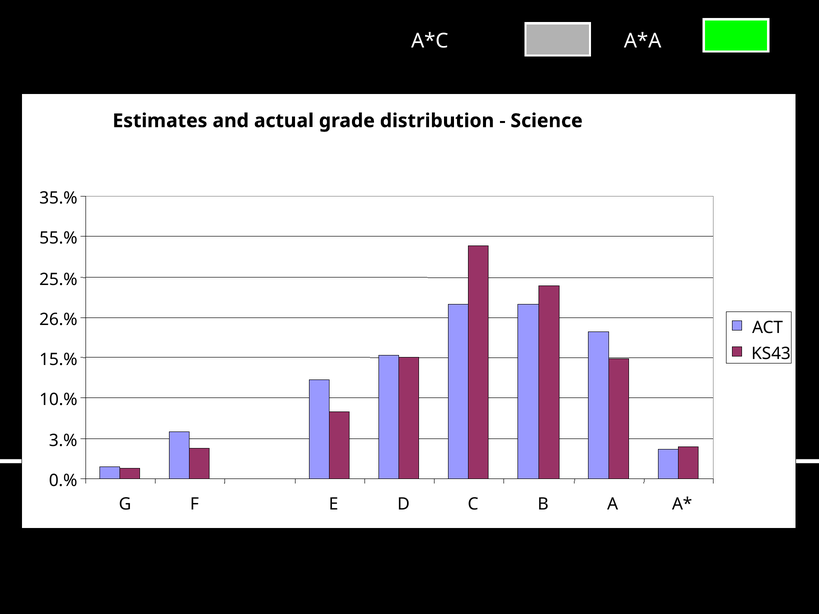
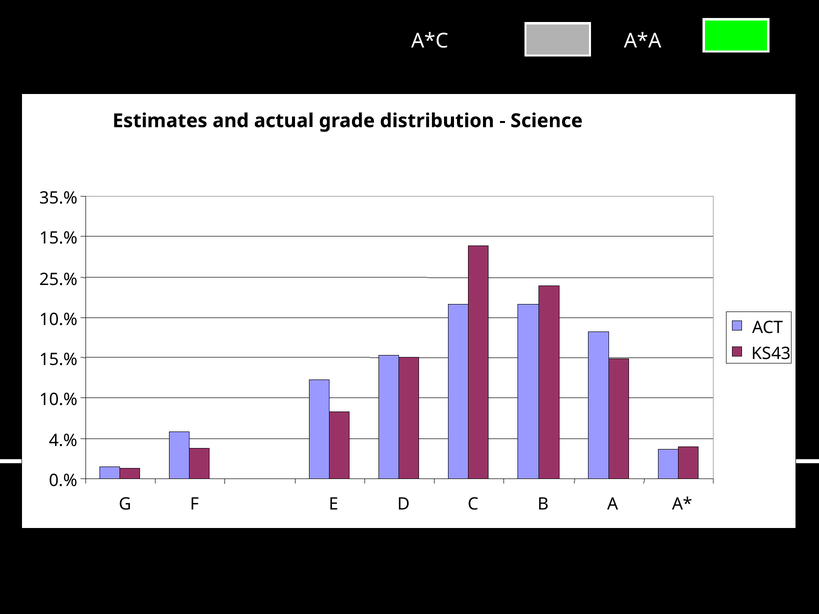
55.% at (58, 238): 55.% -> 15.%
26.% at (58, 320): 26.% -> 10.%
3.%: 3.% -> 4.%
